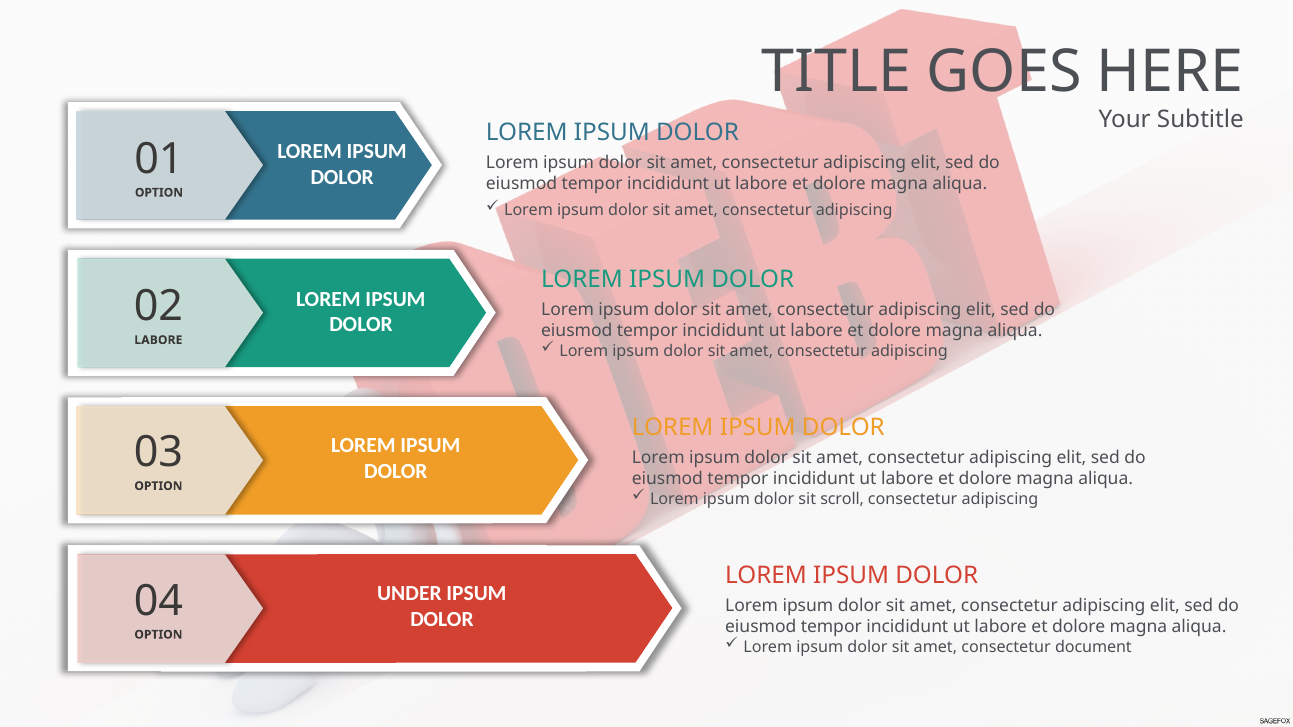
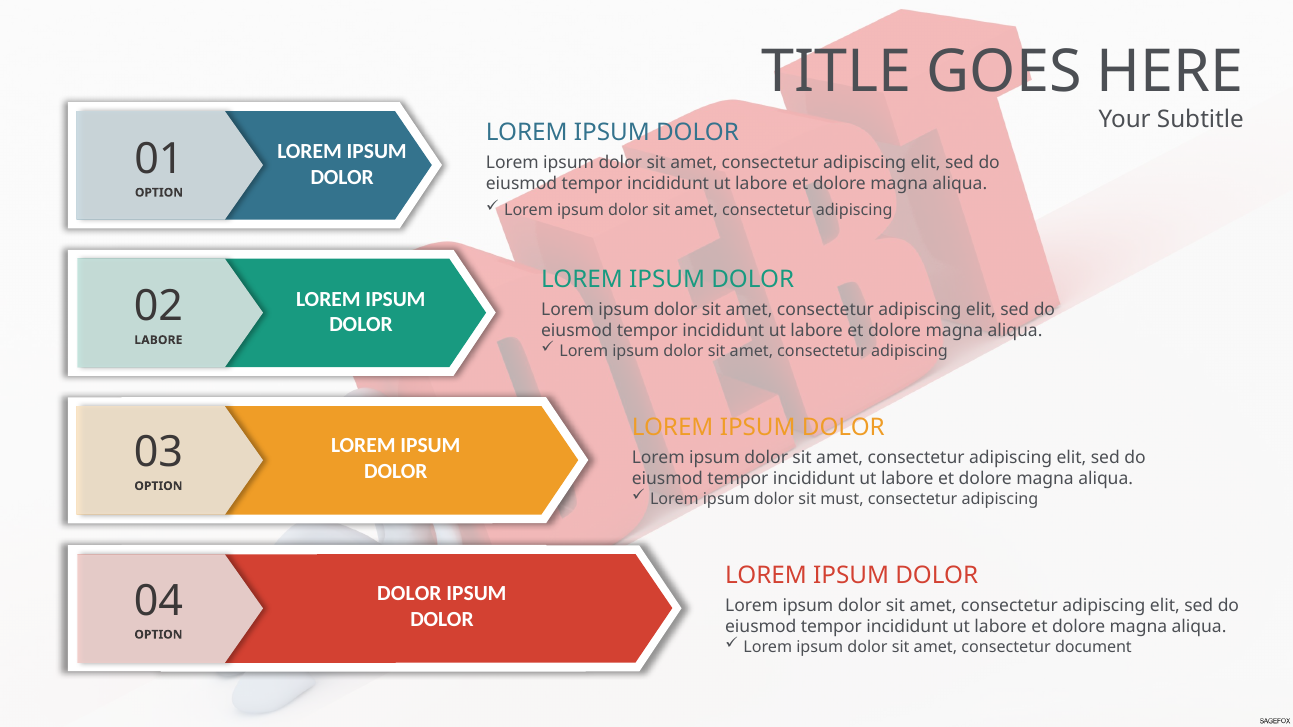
scroll: scroll -> must
UNDER at (409, 594): UNDER -> DOLOR
